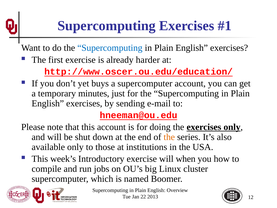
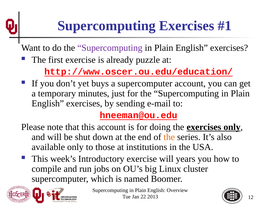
Supercomputing at (110, 48) colour: blue -> purple
harder: harder -> puzzle
when: when -> years
